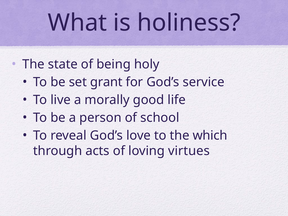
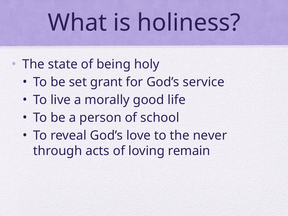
which: which -> never
virtues: virtues -> remain
